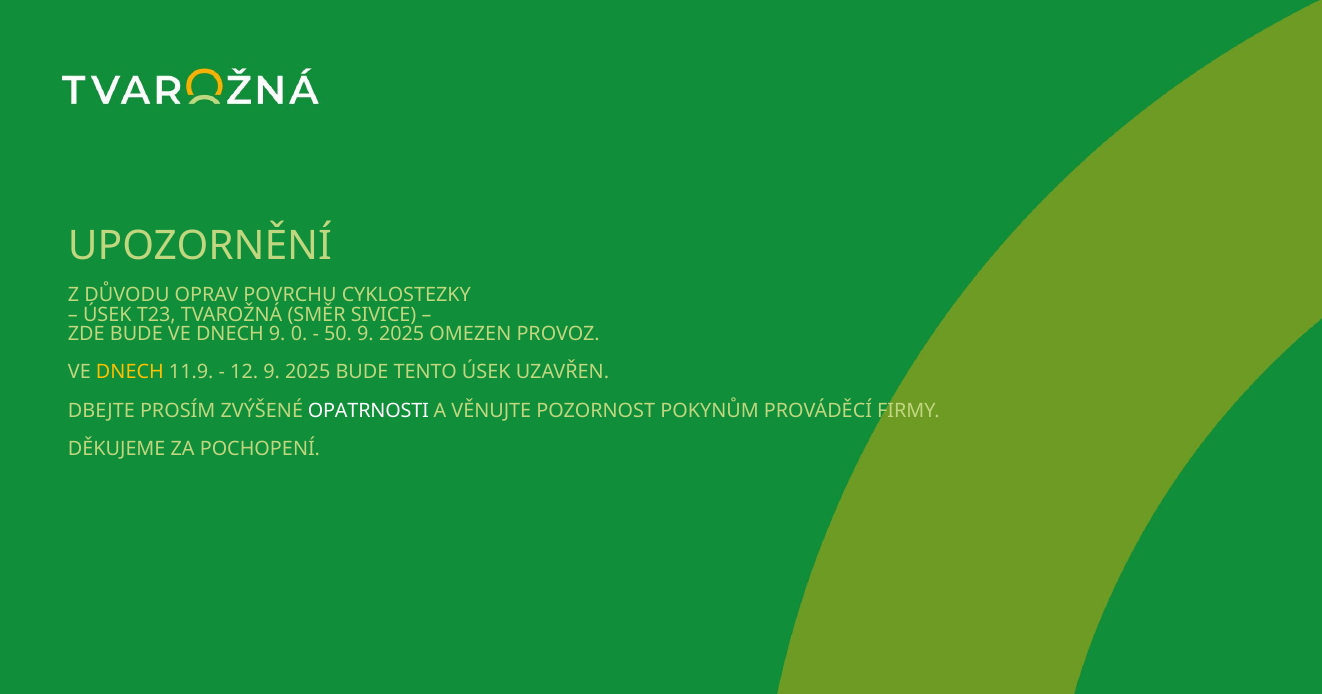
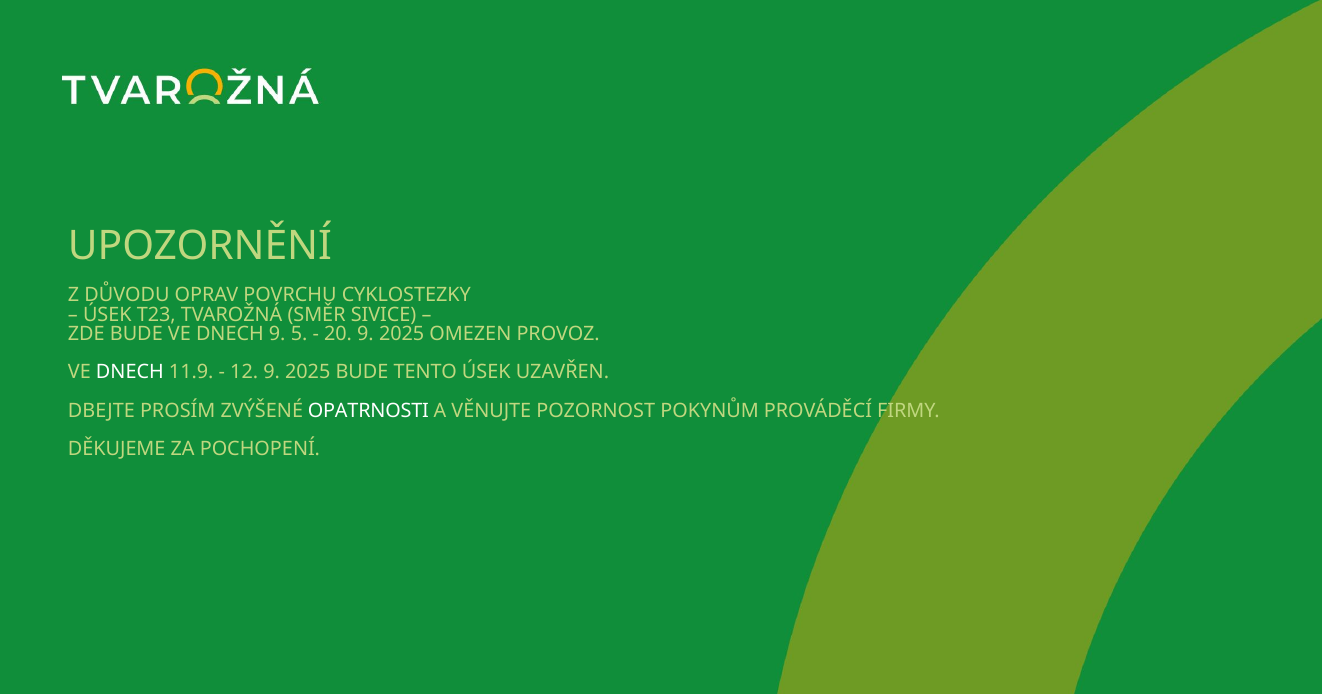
0: 0 -> 5
50: 50 -> 20
DNECH at (130, 372) colour: yellow -> white
